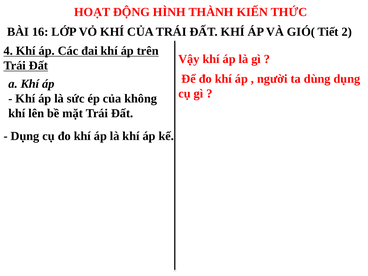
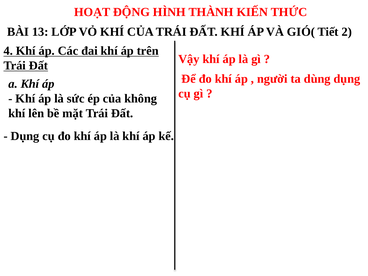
16: 16 -> 13
